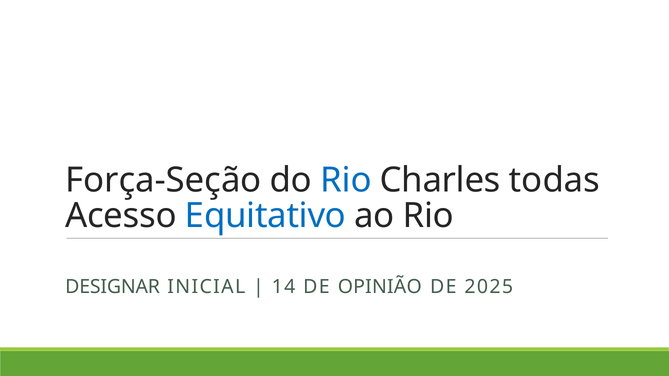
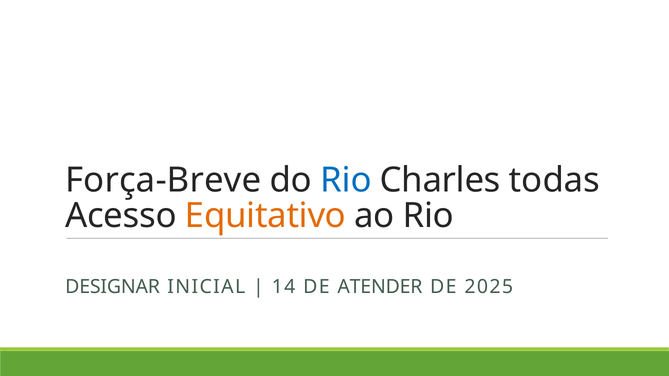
Força-Seção: Força-Seção -> Força-Breve
Equitativo colour: blue -> orange
OPINIÃO: OPINIÃO -> ATENDER
